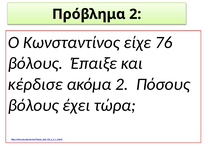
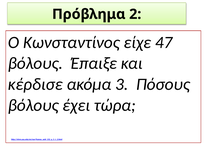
76: 76 -> 47
ακόμα 2: 2 -> 3
